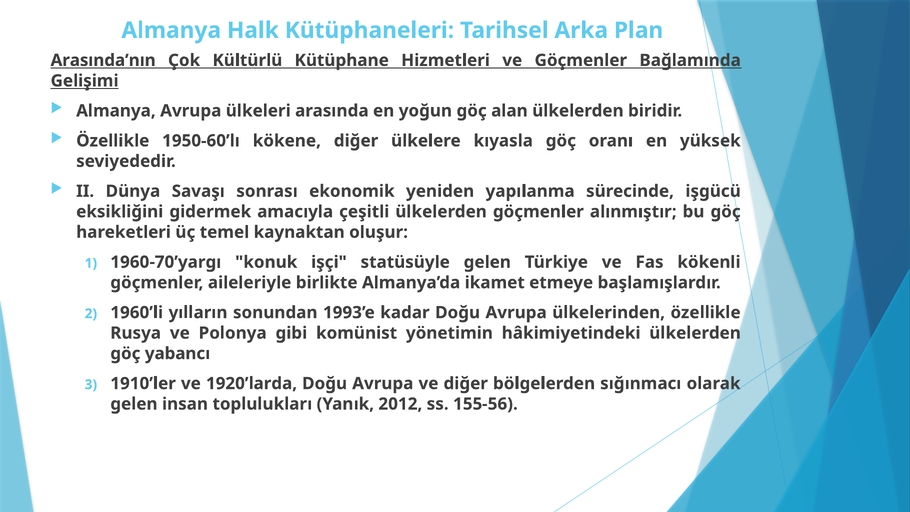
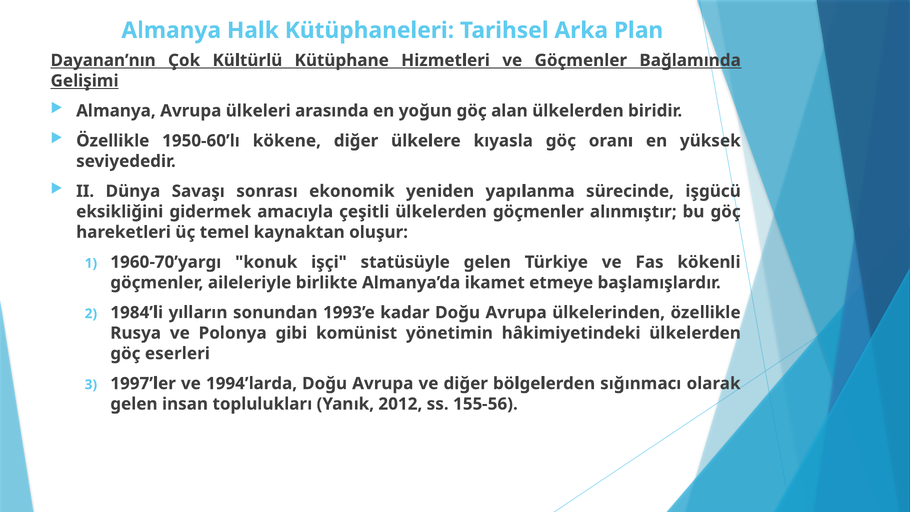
Arasında’nın: Arasında’nın -> Dayanan’nın
1960’li: 1960’li -> 1984’li
yabancı: yabancı -> eserleri
1910’ler: 1910’ler -> 1997’ler
1920’larda: 1920’larda -> 1994’larda
